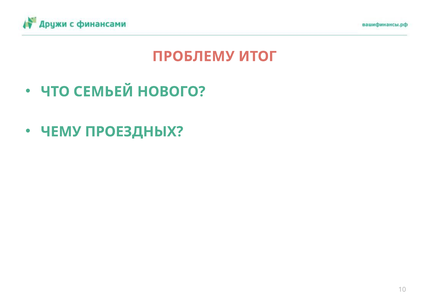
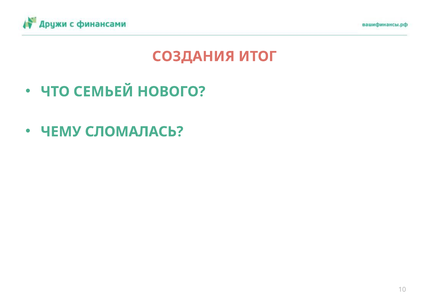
ПРОБЛЕМУ: ПРОБЛЕМУ -> СОЗДАНИЯ
ПРОЕЗДНЫХ: ПРОЕЗДНЫХ -> СЛОМАЛАСЬ
